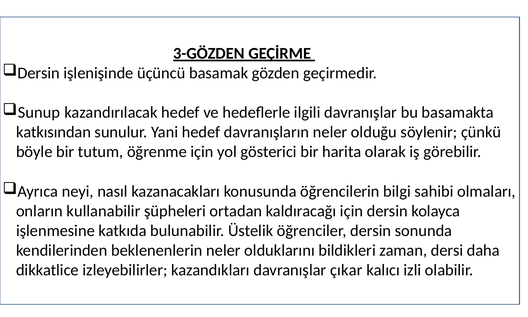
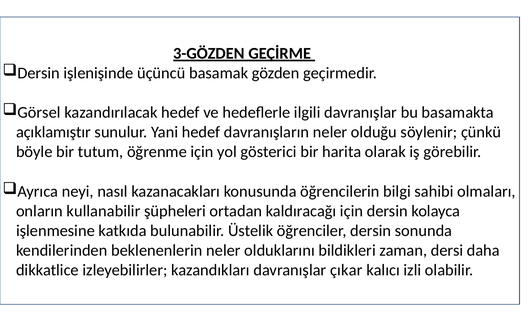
Sunup: Sunup -> Görsel
katkısından: katkısından -> açıklamıştır
